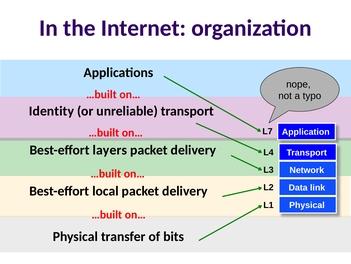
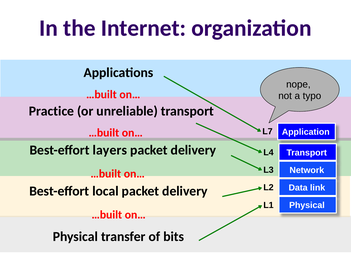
Identity: Identity -> Practice
